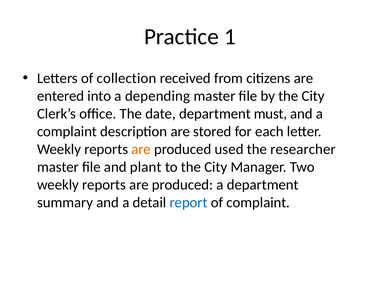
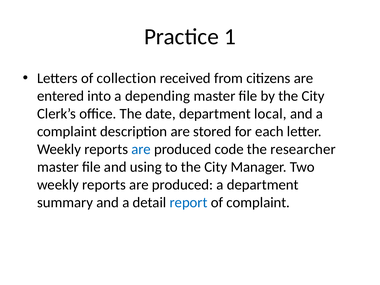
must: must -> local
are at (141, 149) colour: orange -> blue
used: used -> code
plant: plant -> using
